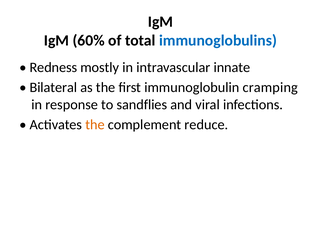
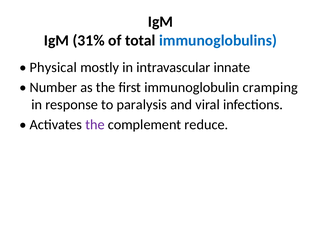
60%: 60% -> 31%
Redness: Redness -> Physical
Bilateral: Bilateral -> Number
sandflies: sandflies -> paralysis
the at (95, 124) colour: orange -> purple
